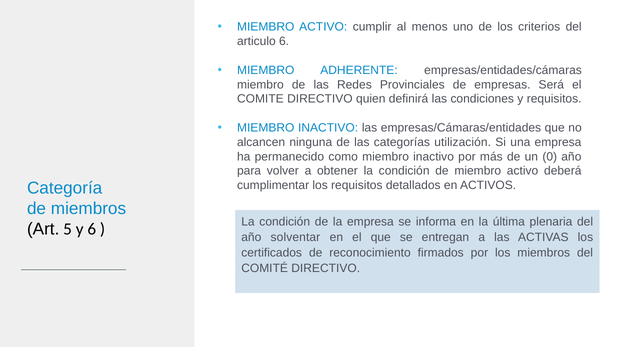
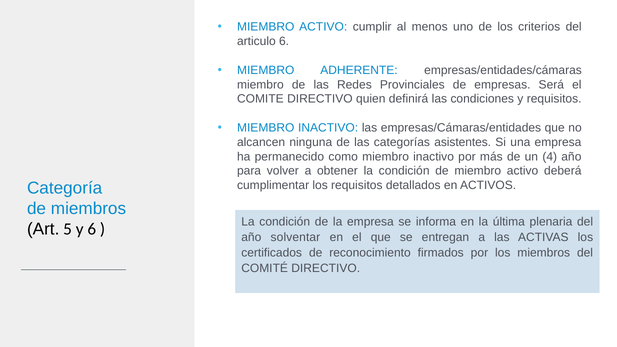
utilización: utilización -> asistentes
0: 0 -> 4
